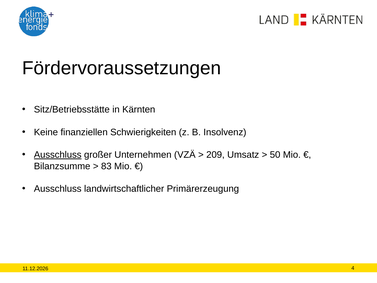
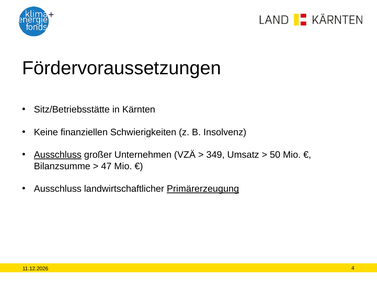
209: 209 -> 349
83: 83 -> 47
Primärerzeugung underline: none -> present
